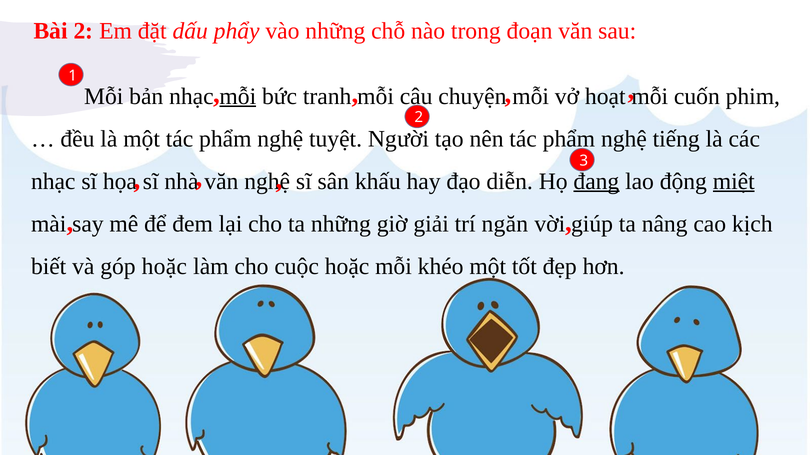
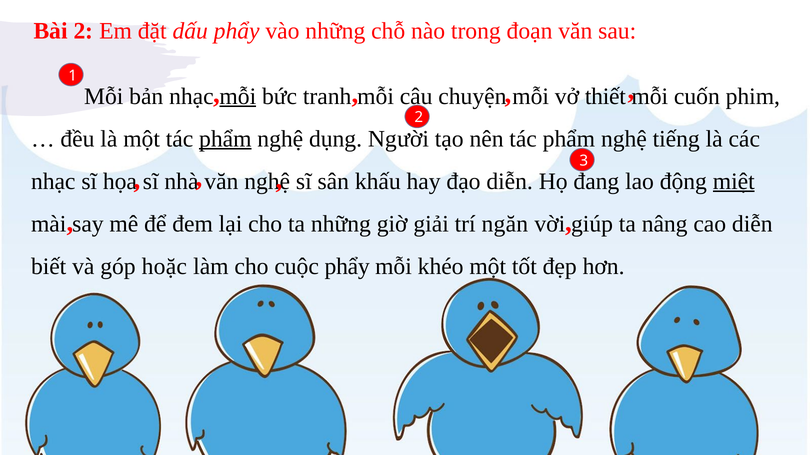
hoạt: hoạt -> thiết
phẩm at (225, 139) underline: none -> present
tuyệt: tuyệt -> dụng
đang underline: present -> none
cao kịch: kịch -> diễn
cuộc hoặc: hoặc -> phẩy
